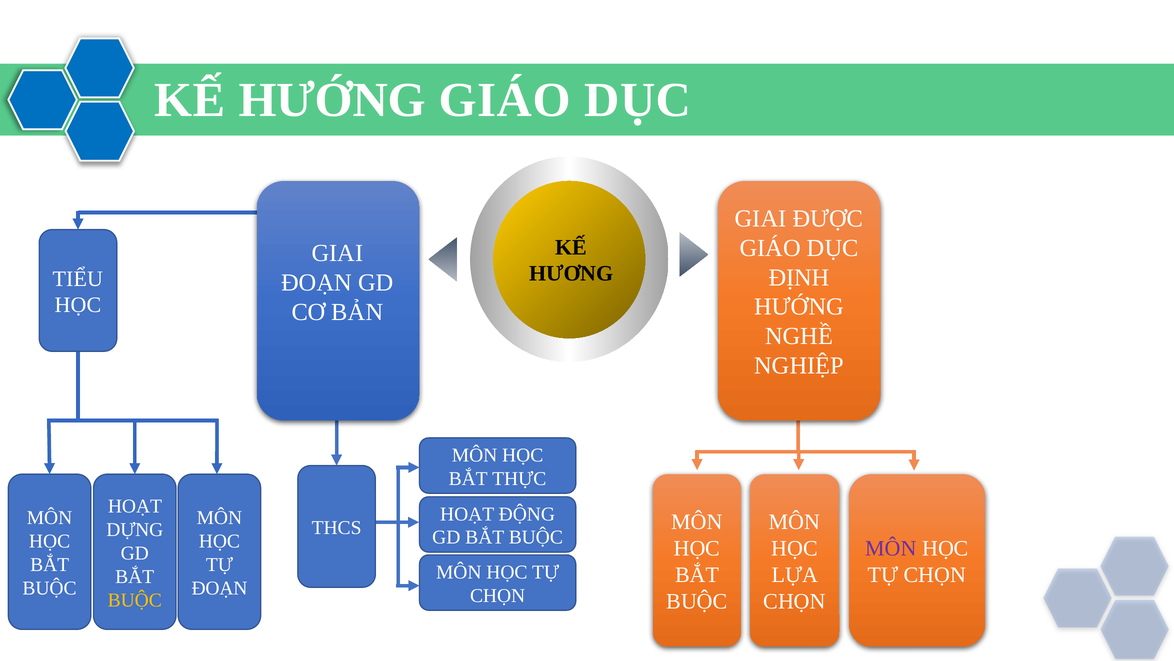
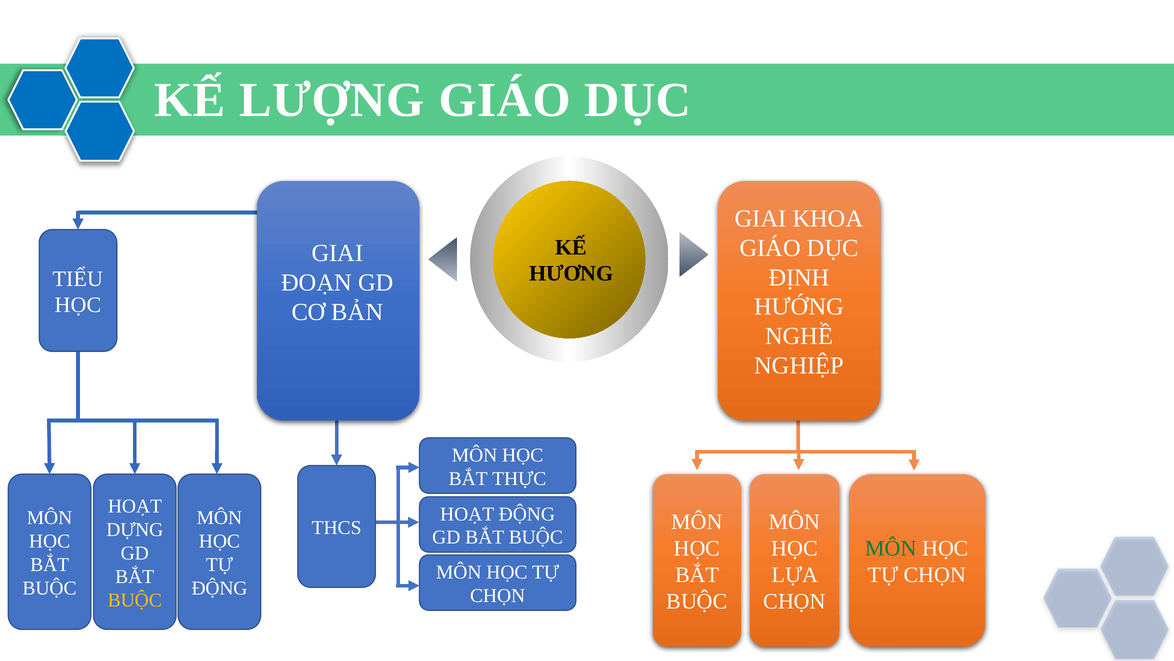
KẾ HƯỚNG: HƯỚNG -> LƯỢNG
ĐƯỢC: ĐƯỢC -> KHOA
MÔN at (891, 548) colour: purple -> green
ĐOẠN at (219, 588): ĐOẠN -> ĐỘNG
